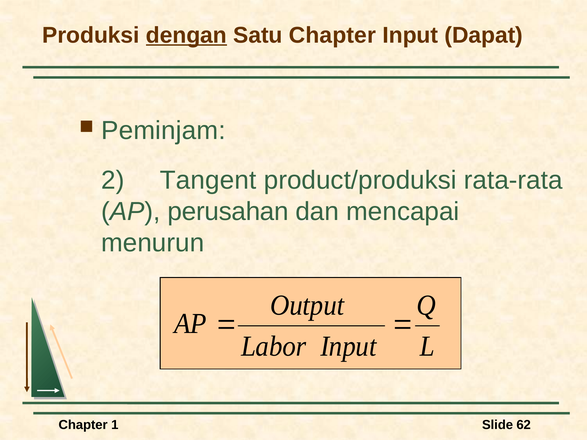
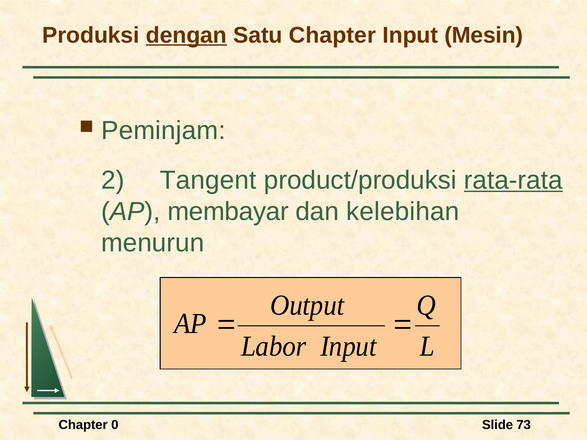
Dapat: Dapat -> Mesin
rata-rata underline: none -> present
perusahan: perusahan -> membayar
mencapai: mencapai -> kelebihan
1: 1 -> 0
62: 62 -> 73
